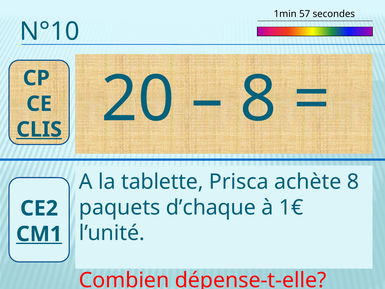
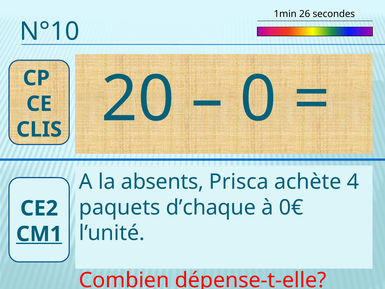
57: 57 -> 26
8 at (258, 99): 8 -> 0
CLIS underline: present -> none
tablette: tablette -> absents
achète 8: 8 -> 4
1€: 1€ -> 0€
